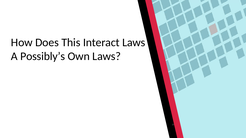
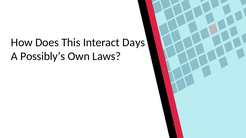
Interact Laws: Laws -> Days
